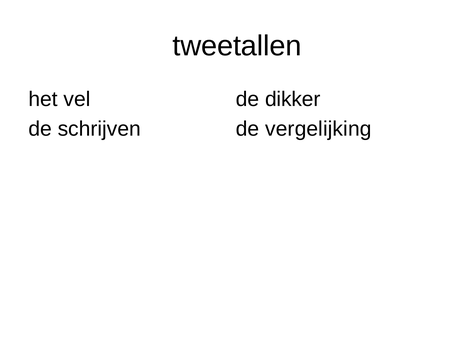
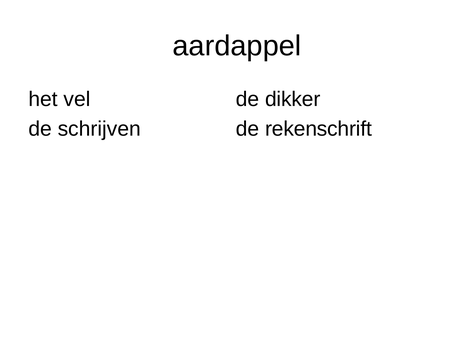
tweetallen: tweetallen -> aardappel
vergelijking: vergelijking -> rekenschrift
